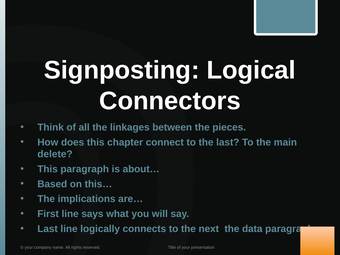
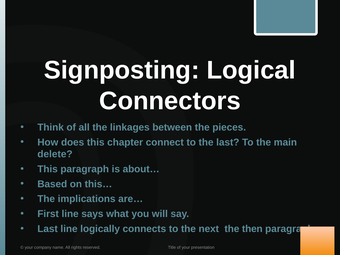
data: data -> then
